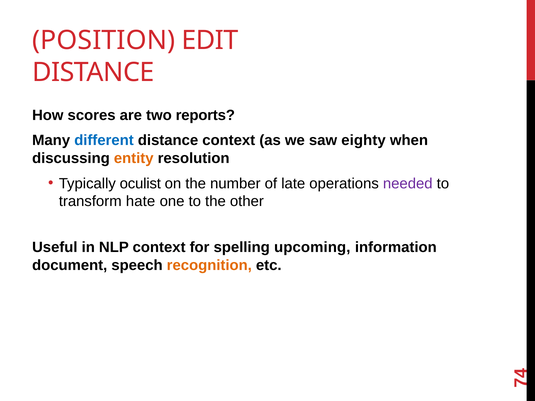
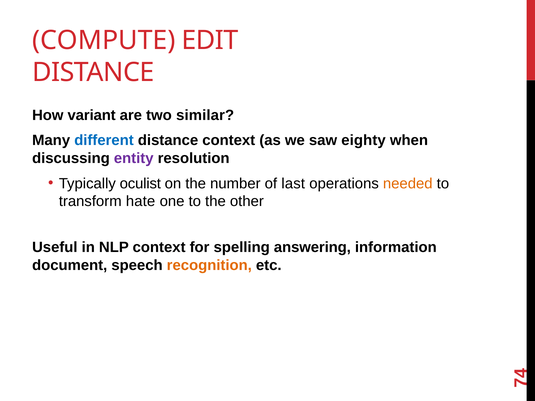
POSITION: POSITION -> COMPUTE
scores: scores -> variant
reports: reports -> similar
entity colour: orange -> purple
late: late -> last
needed colour: purple -> orange
upcoming: upcoming -> answering
